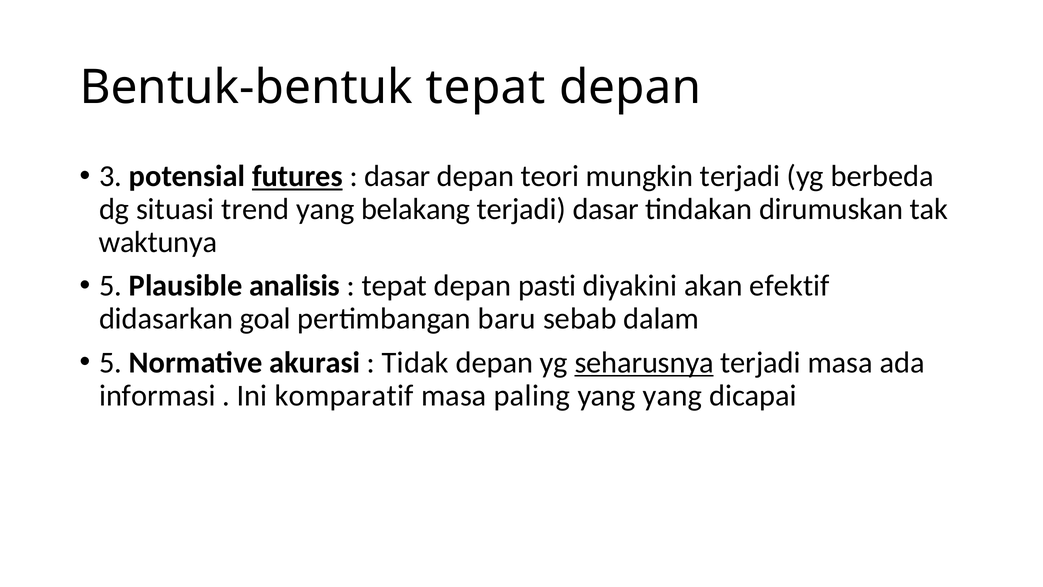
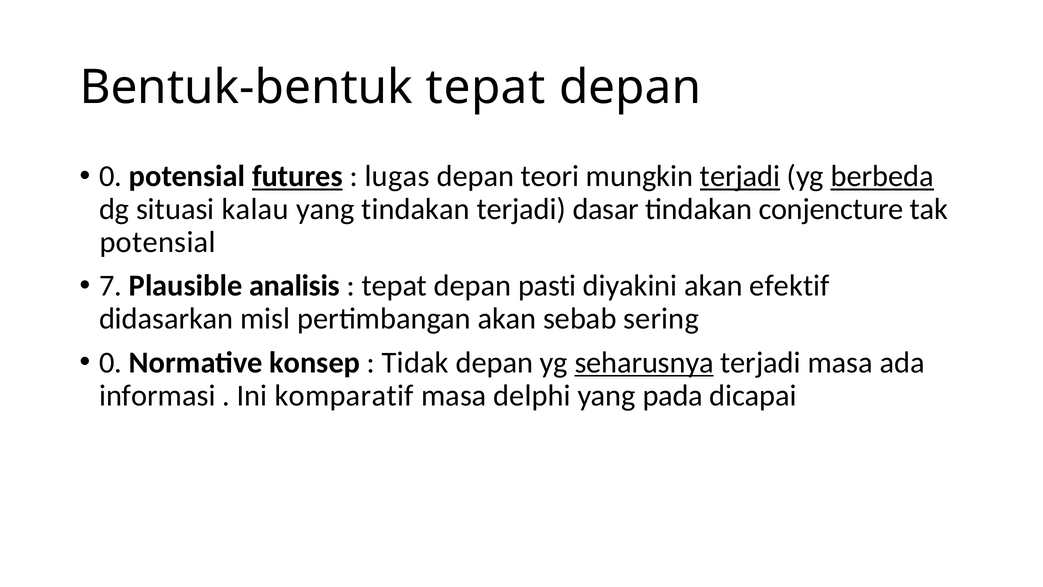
3 at (111, 176): 3 -> 0
dasar at (397, 176): dasar -> lugas
terjadi at (740, 176) underline: none -> present
berbeda underline: none -> present
trend: trend -> kalau
yang belakang: belakang -> tindakan
dirumuskan: dirumuskan -> conjencture
waktunya at (158, 242): waktunya -> potensial
5 at (111, 286): 5 -> 7
goal: goal -> misl
pertimbangan baru: baru -> akan
dalam: dalam -> sering
5 at (111, 362): 5 -> 0
akurasi: akurasi -> konsep
paling: paling -> delphi
yang yang: yang -> pada
